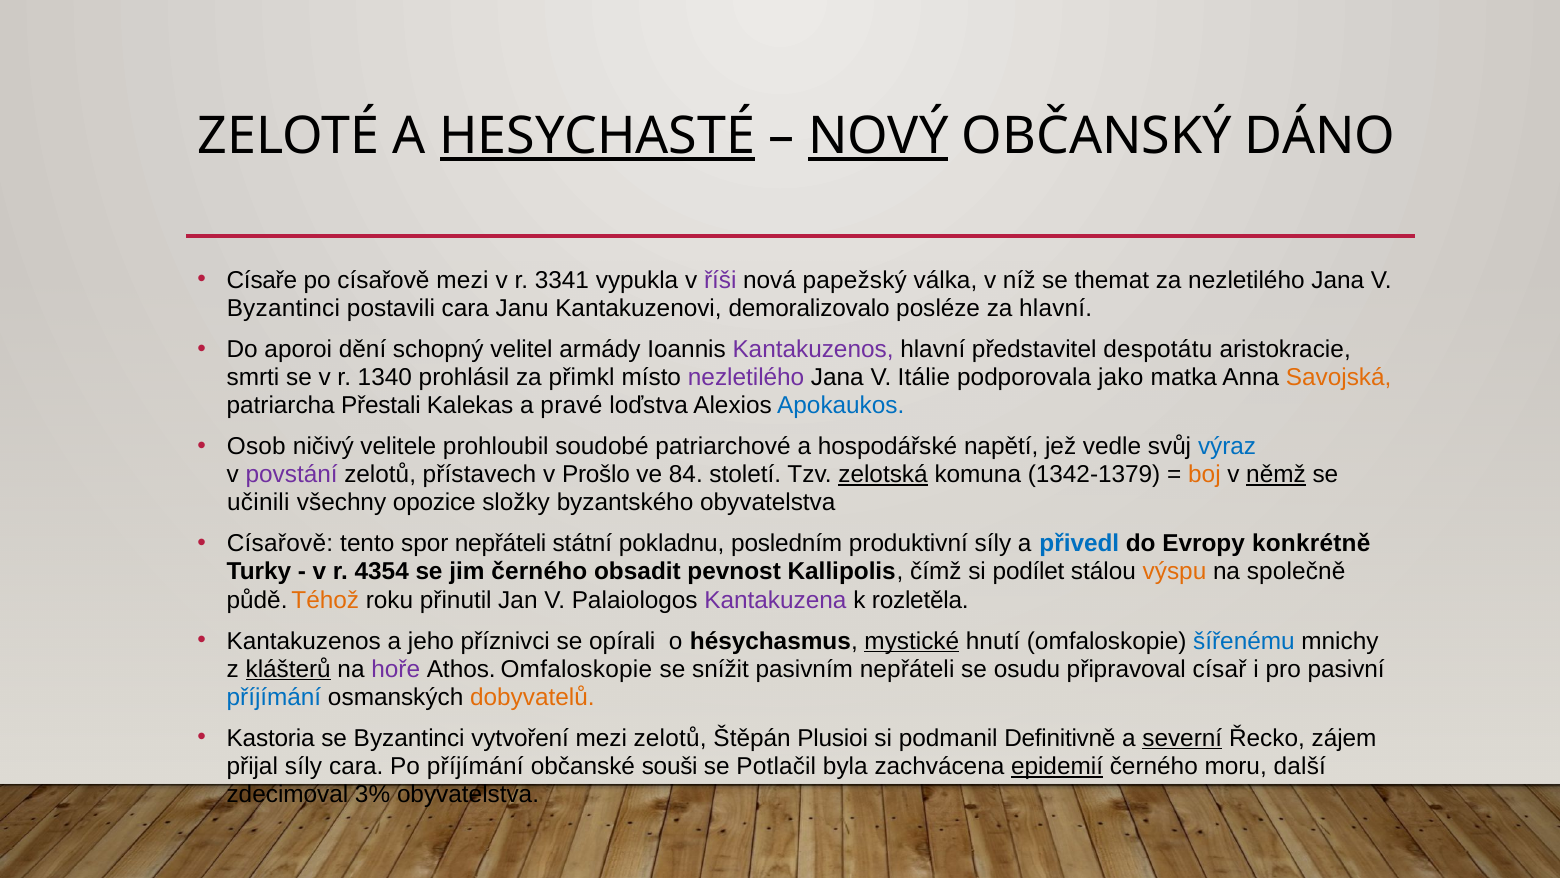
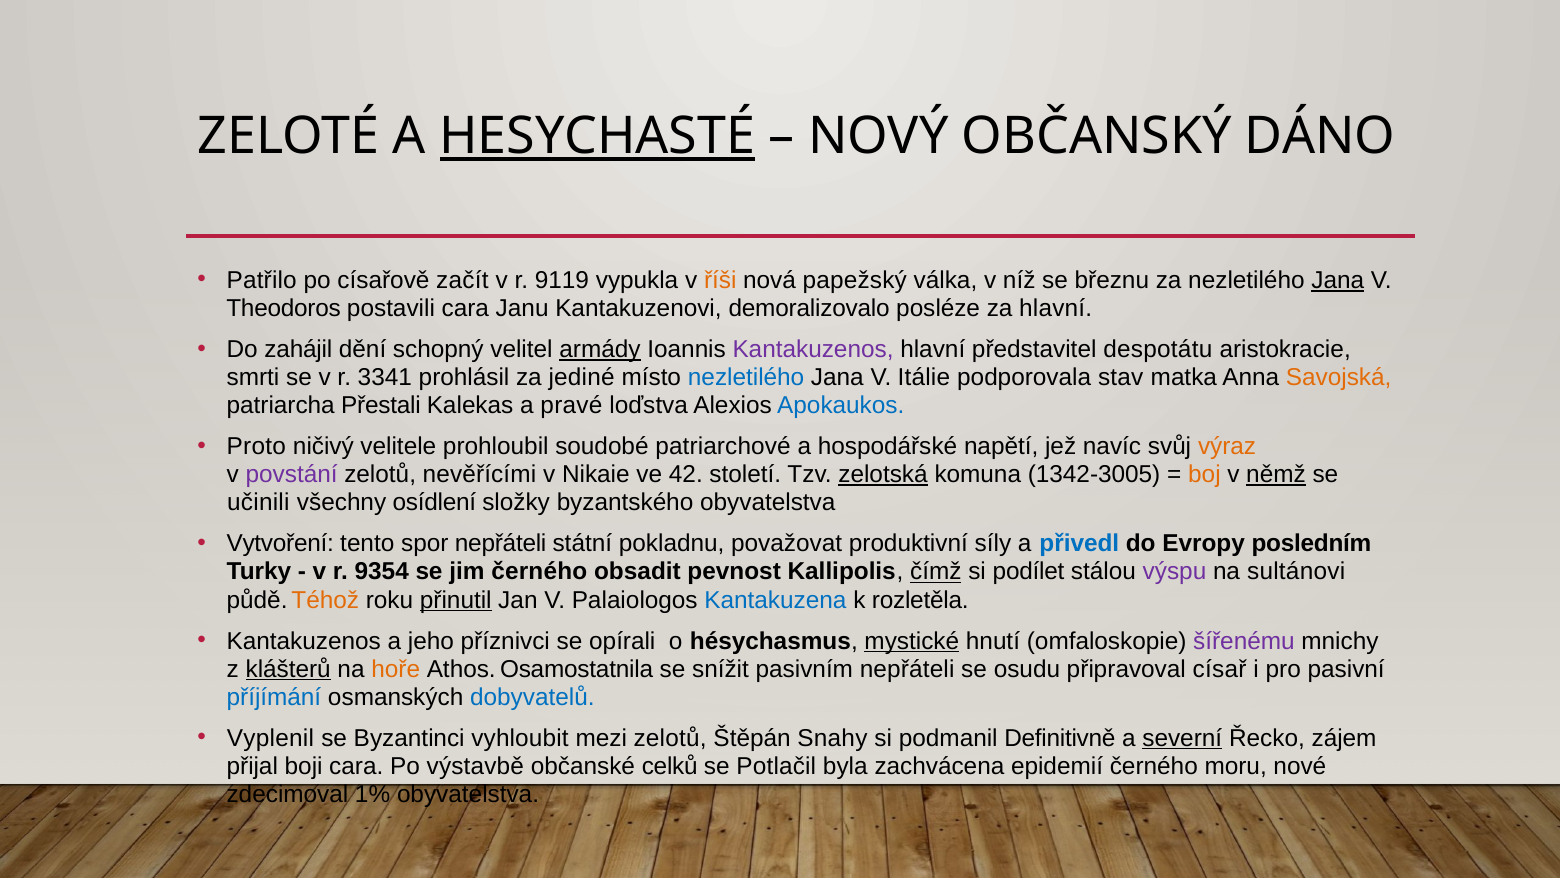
NOVÝ underline: present -> none
Císaře: Císaře -> Patřilo
císařově mezi: mezi -> začít
3341: 3341 -> 9119
říši colour: purple -> orange
themat: themat -> březnu
Jana at (1338, 280) underline: none -> present
Byzantinci at (283, 308): Byzantinci -> Theodoros
aporoi: aporoi -> zahájil
armády underline: none -> present
1340: 1340 -> 3341
přimkl: přimkl -> jediné
nezletilého at (746, 377) colour: purple -> blue
jako: jako -> stav
Osob: Osob -> Proto
vedle: vedle -> navíc
výraz colour: blue -> orange
přístavech: přístavech -> nevěřícími
Prošlo: Prošlo -> Nikaie
84: 84 -> 42
1342-1379: 1342-1379 -> 1342-3005
opozice: opozice -> osídlení
Císařově at (280, 544): Císařově -> Vytvoření
posledním: posledním -> považovat
konkrétně: konkrétně -> posledním
4354: 4354 -> 9354
čímž underline: none -> present
výspu colour: orange -> purple
společně: společně -> sultánovi
přinutil underline: none -> present
Kantakuzena colour: purple -> blue
šířenému colour: blue -> purple
hoře colour: purple -> orange
Athos Omfaloskopie: Omfaloskopie -> Osamostatnila
dobyvatelů colour: orange -> blue
Kastoria: Kastoria -> Vyplenil
vytvoření: vytvoření -> vyhloubit
Plusioi: Plusioi -> Snahy
přijal síly: síly -> boji
Po příjímání: příjímání -> výstavbě
souši: souši -> celků
epidemií underline: present -> none
další: další -> nové
3%: 3% -> 1%
